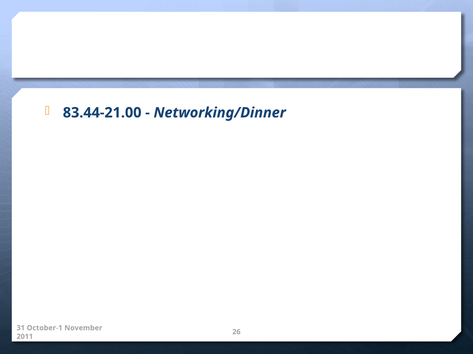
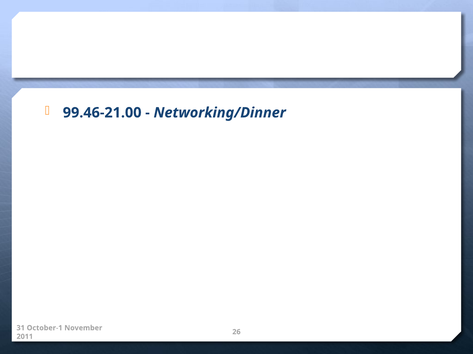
83.44-21.00: 83.44-21.00 -> 99.46-21.00
